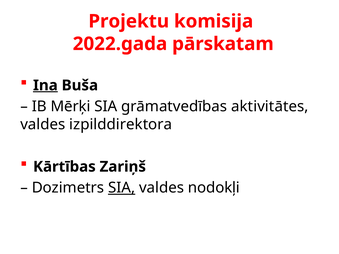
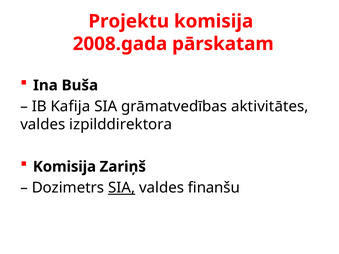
2022.gada: 2022.gada -> 2008.gada
Ina underline: present -> none
Mērķi: Mērķi -> Kafija
Kārtības at (64, 167): Kārtības -> Komisija
nodokļi: nodokļi -> finanšu
